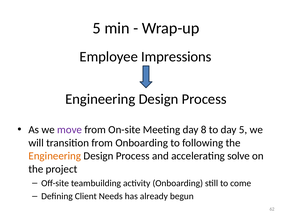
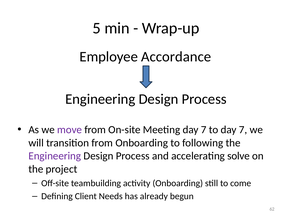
Impressions: Impressions -> Accordance
Meeting day 8: 8 -> 7
to day 5: 5 -> 7
Engineering at (55, 156) colour: orange -> purple
